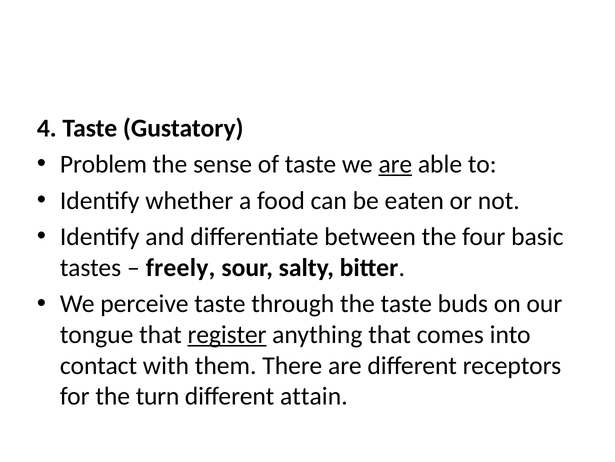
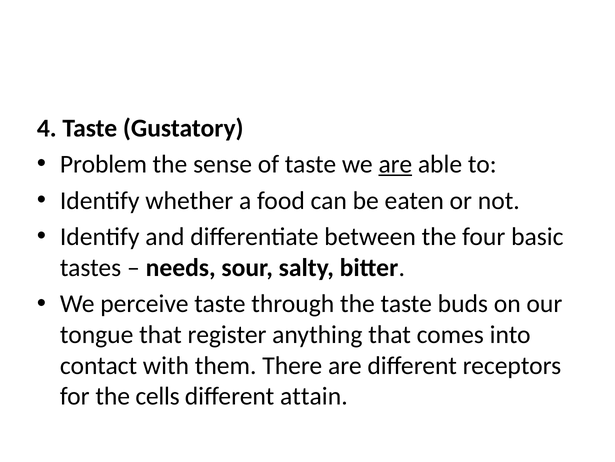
freely: freely -> needs
register underline: present -> none
turn: turn -> cells
